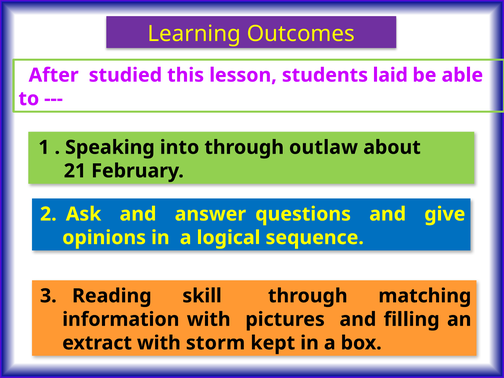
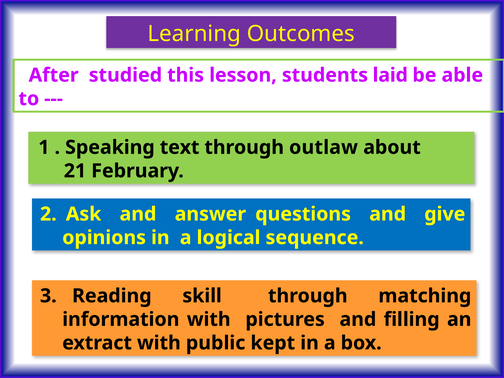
into: into -> text
storm: storm -> public
